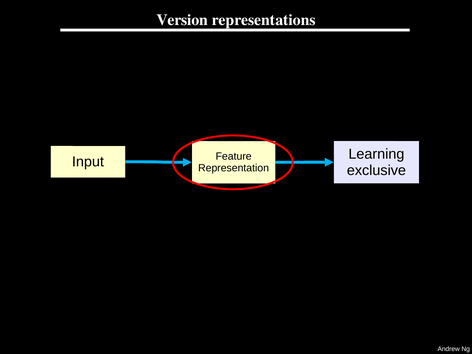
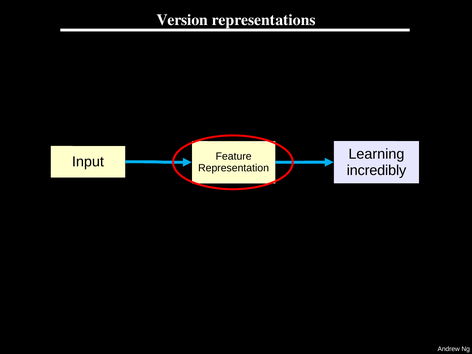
exclusive: exclusive -> incredibly
